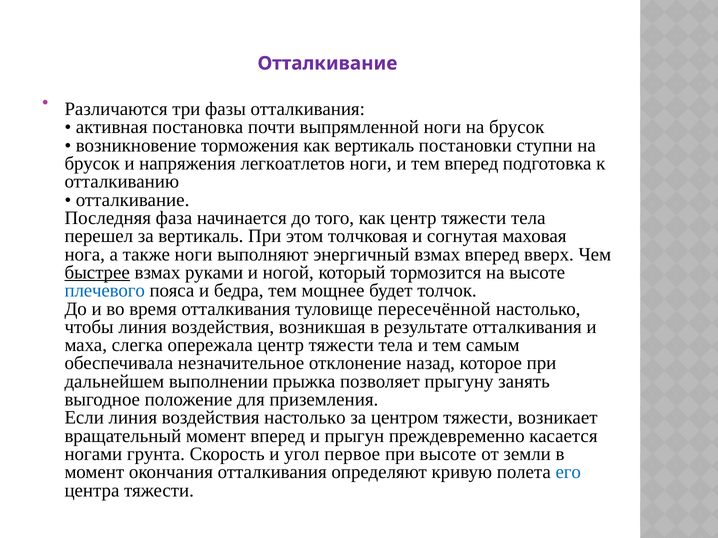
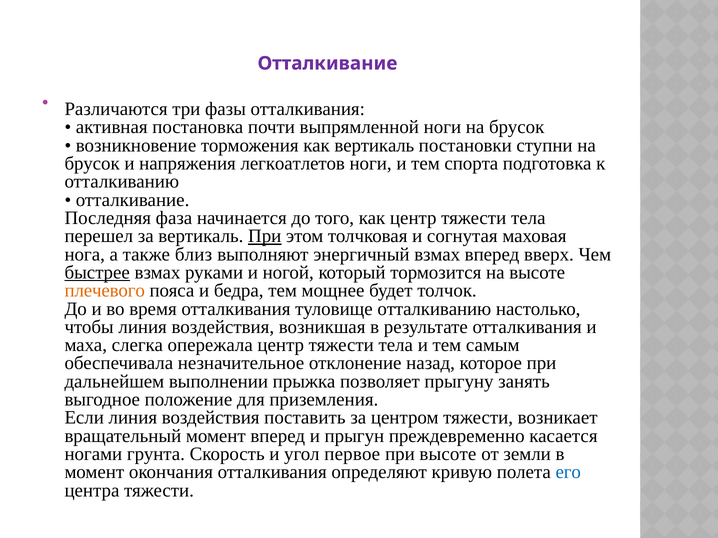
тем вперед: вперед -> спорта
При at (265, 236) underline: none -> present
также ноги: ноги -> близ
плечевого colour: blue -> orange
туловище пересечённой: пересечённой -> отталкиванию
воздействия настолько: настолько -> поставить
